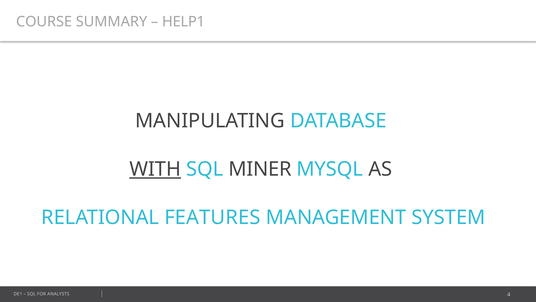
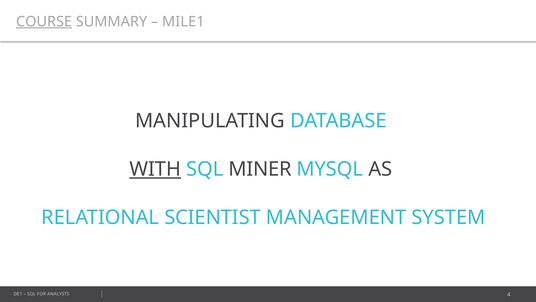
COURSE underline: none -> present
HELP1: HELP1 -> MILE1
FEATURES: FEATURES -> SCIENTIST
